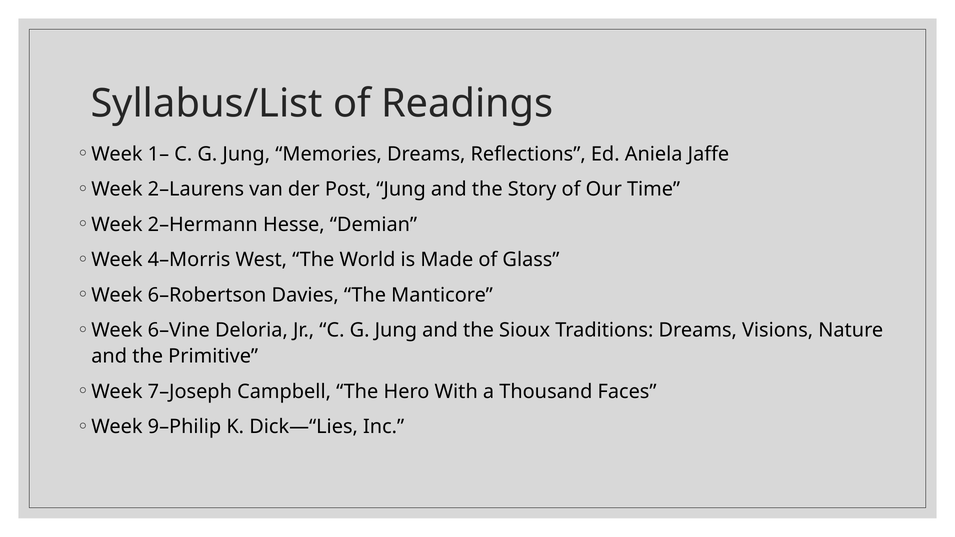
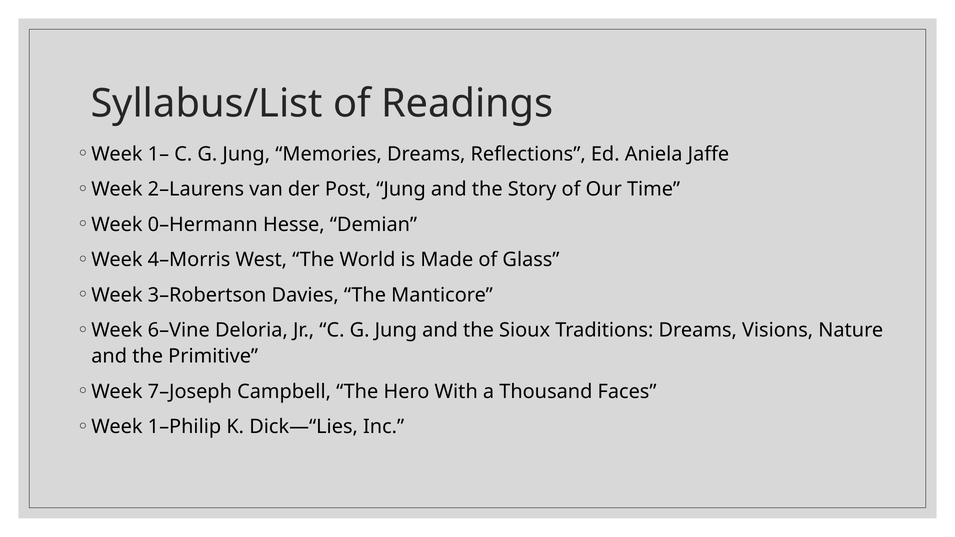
2–Hermann: 2–Hermann -> 0–Hermann
6–Robertson: 6–Robertson -> 3–Robertson
9–Philip: 9–Philip -> 1–Philip
